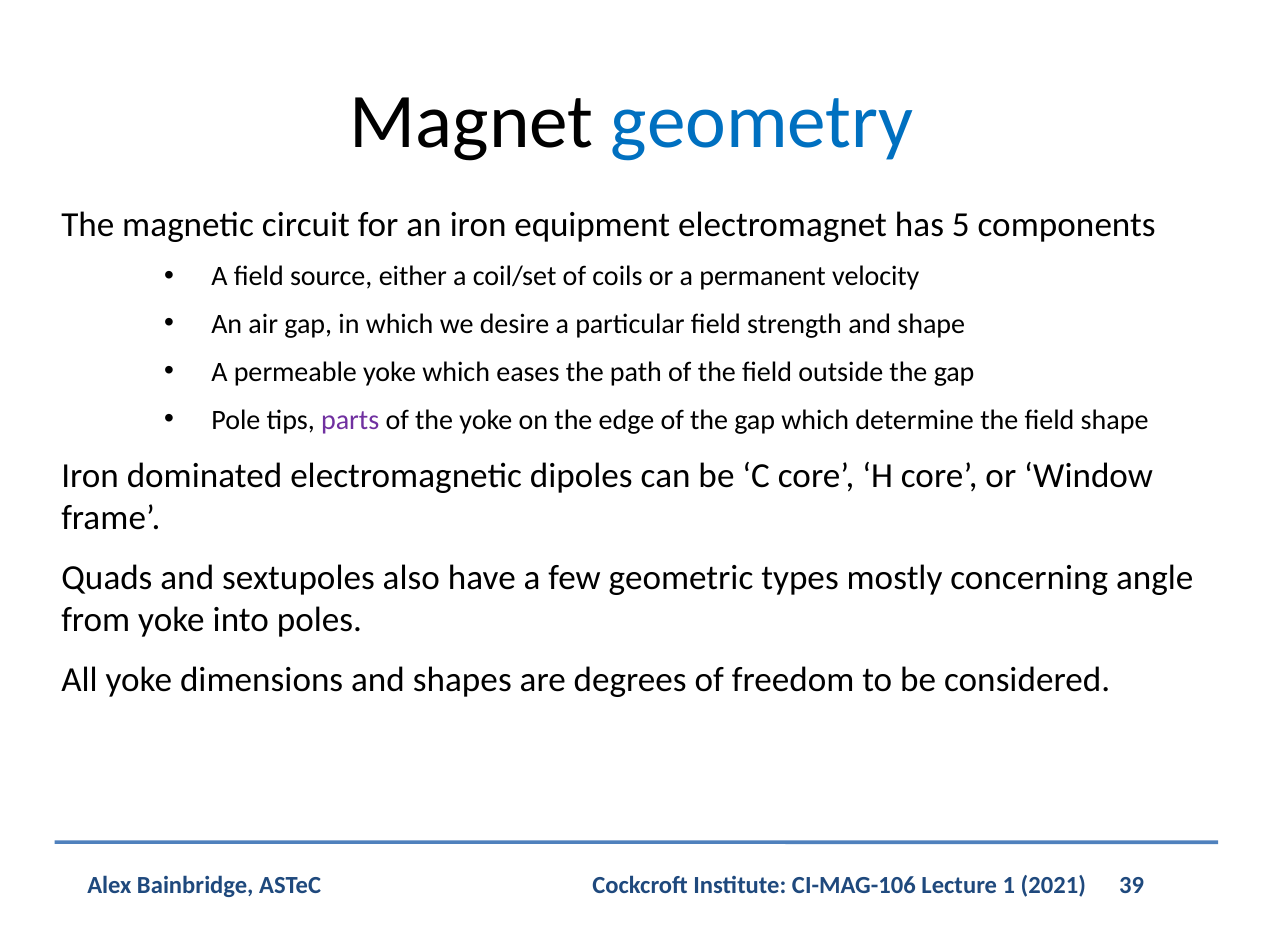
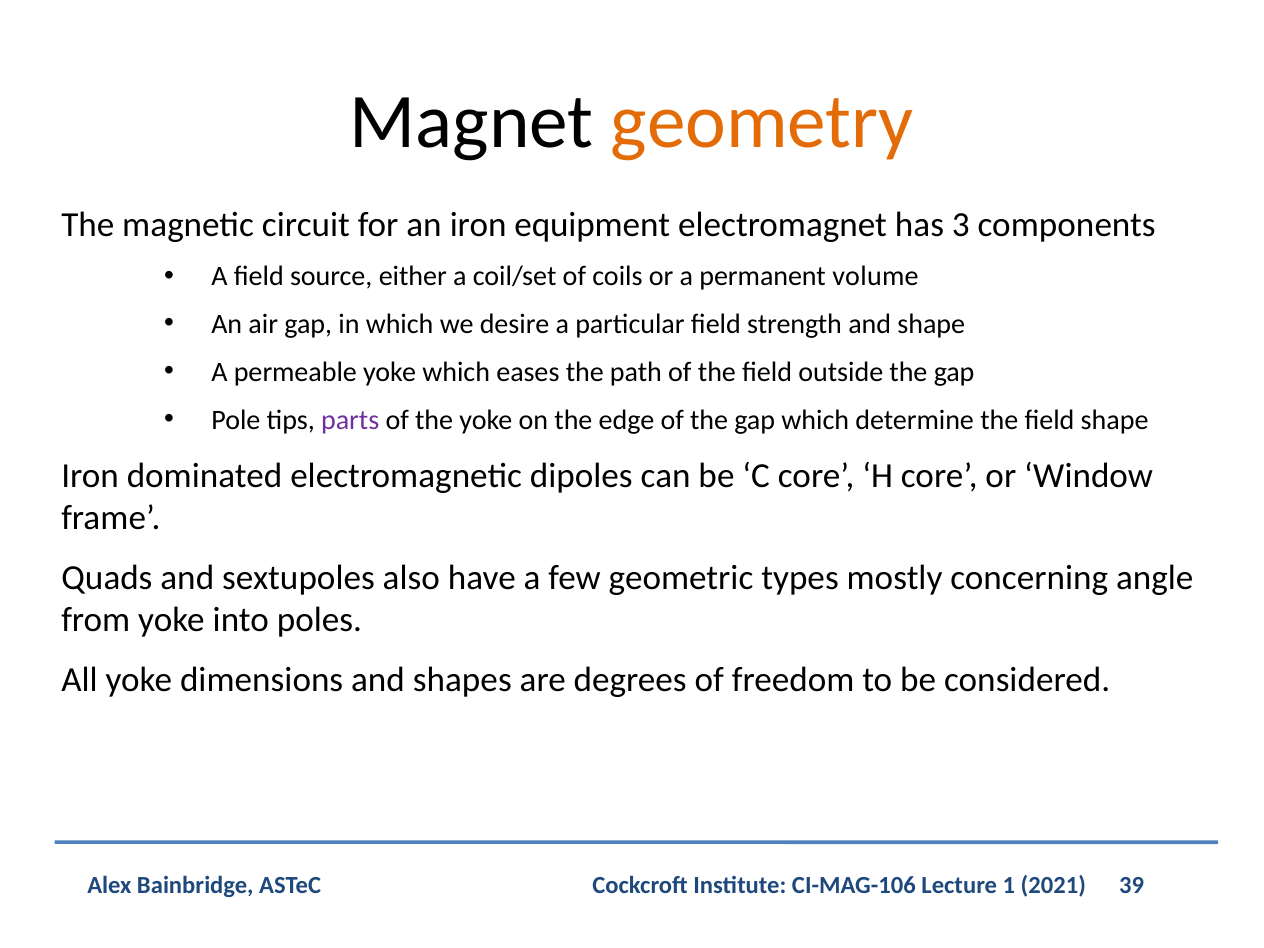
geometry colour: blue -> orange
5: 5 -> 3
velocity: velocity -> volume
